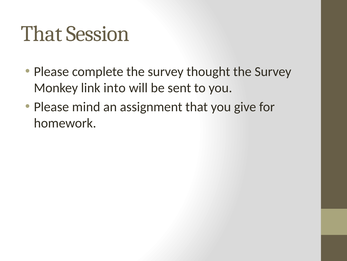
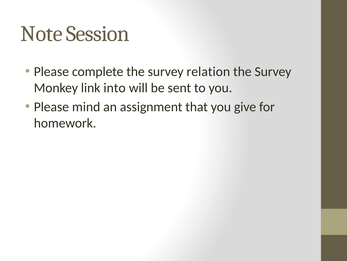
That at (42, 34): That -> Note
thought: thought -> relation
